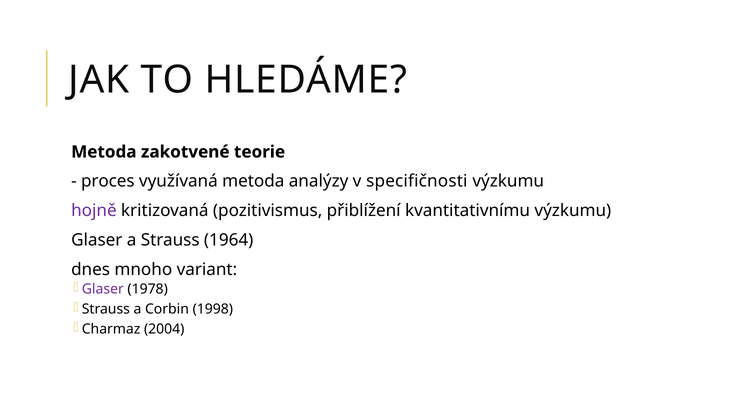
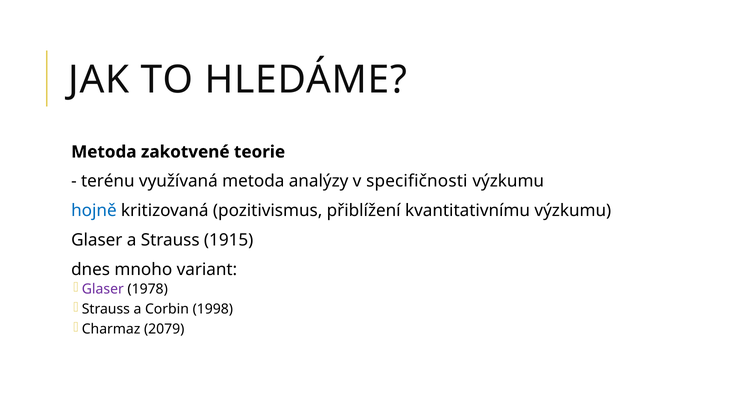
proces: proces -> terénu
hojně colour: purple -> blue
1964: 1964 -> 1915
2004: 2004 -> 2079
